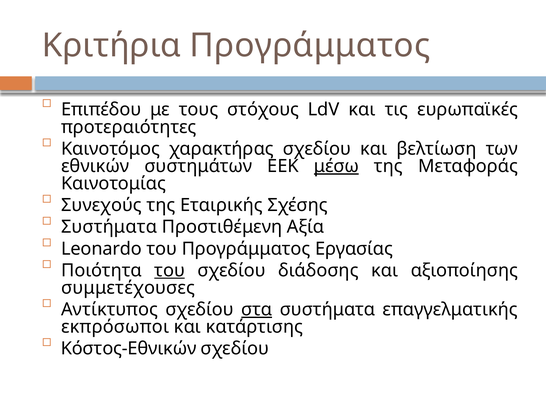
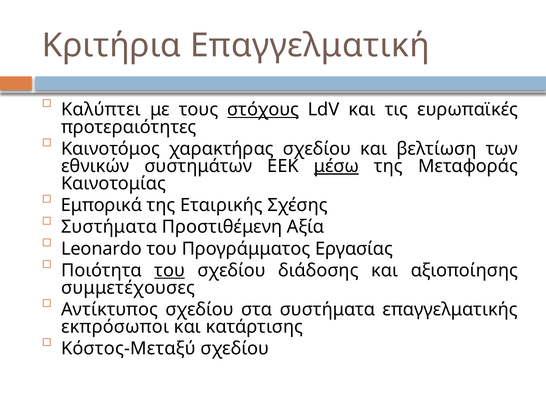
Κριτήρια Προγράμματος: Προγράμματος -> Επαγγελματική
Επιπέδου: Επιπέδου -> Καλύπτει
στόχους underline: none -> present
Συνεχούς: Συνεχούς -> Εμπορικά
στα underline: present -> none
Κόστος-Εθνικών: Κόστος-Εθνικών -> Κόστος-Μεταξύ
